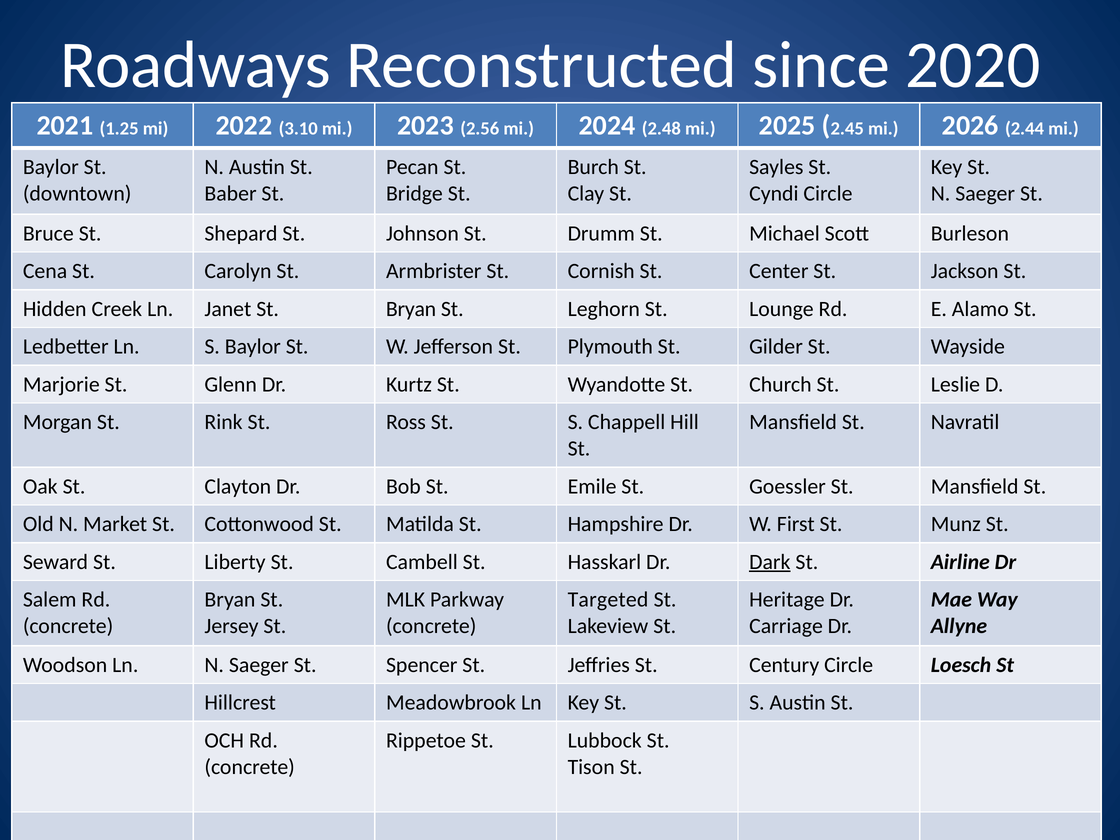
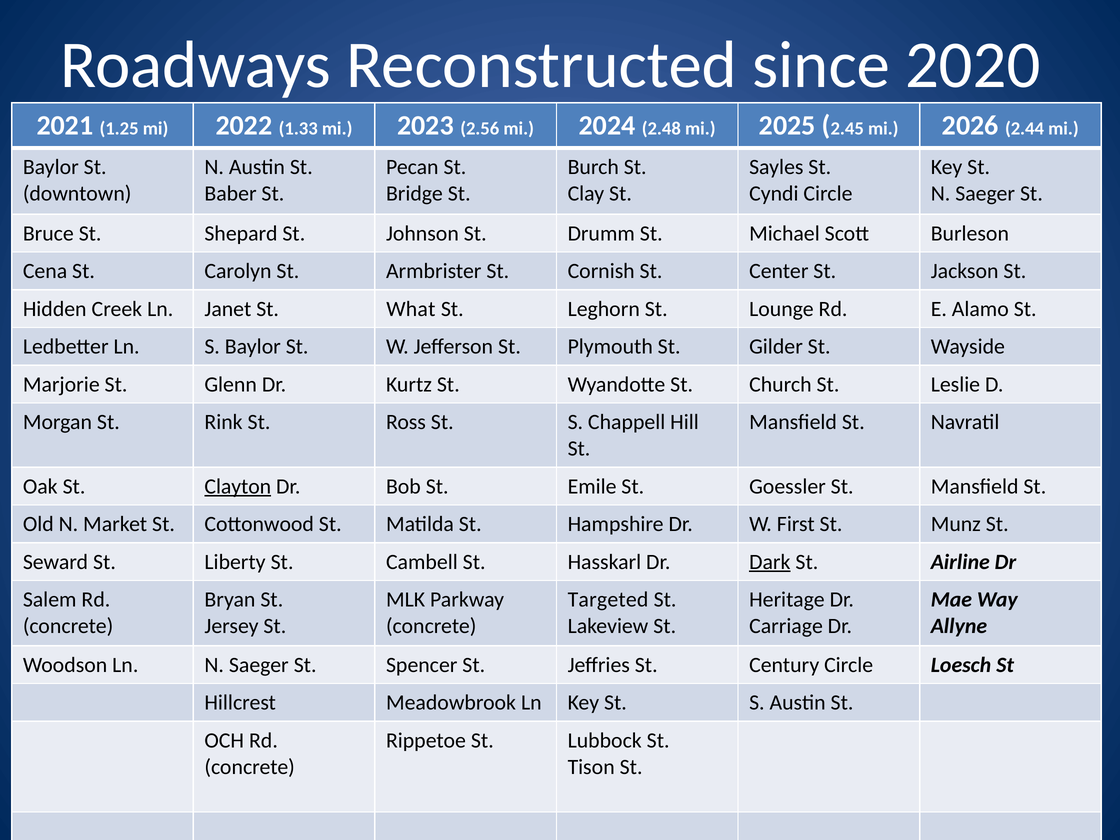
3.10: 3.10 -> 1.33
St Bryan: Bryan -> What
Clayton underline: none -> present
